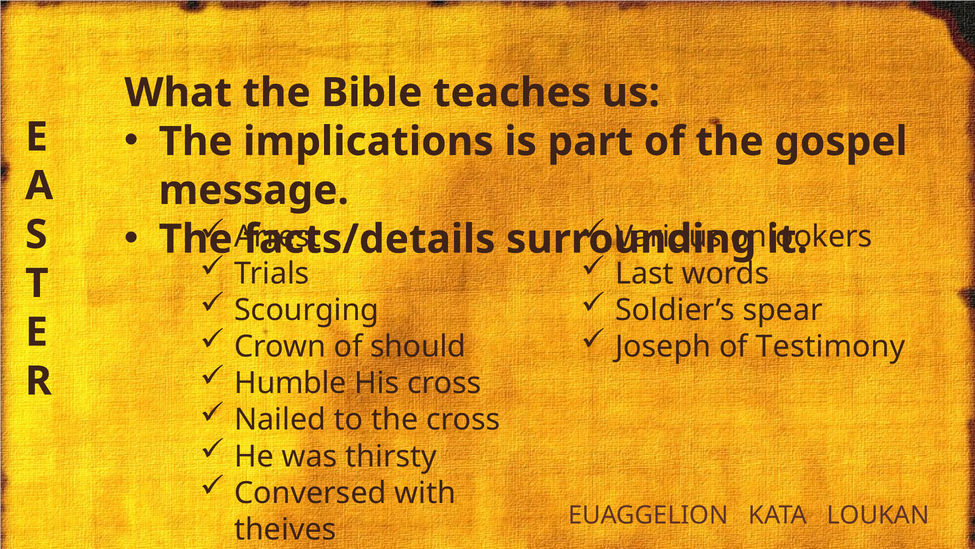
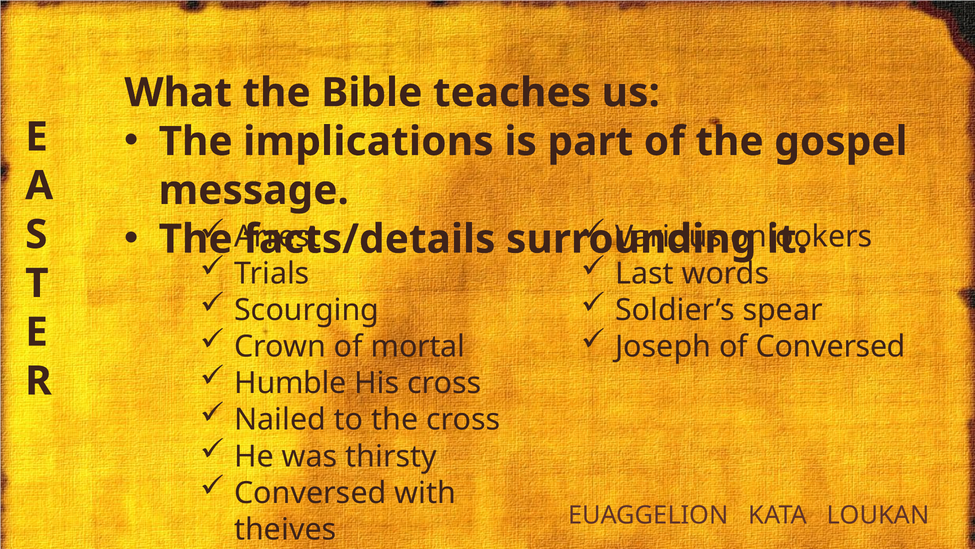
should: should -> mortal
of Testimony: Testimony -> Conversed
